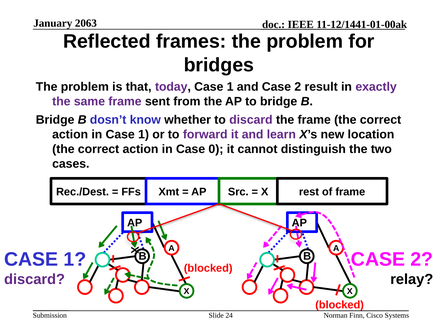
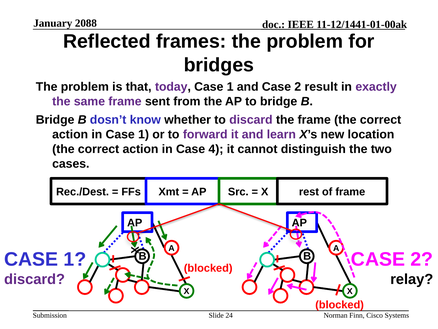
2063: 2063 -> 2088
0: 0 -> 4
